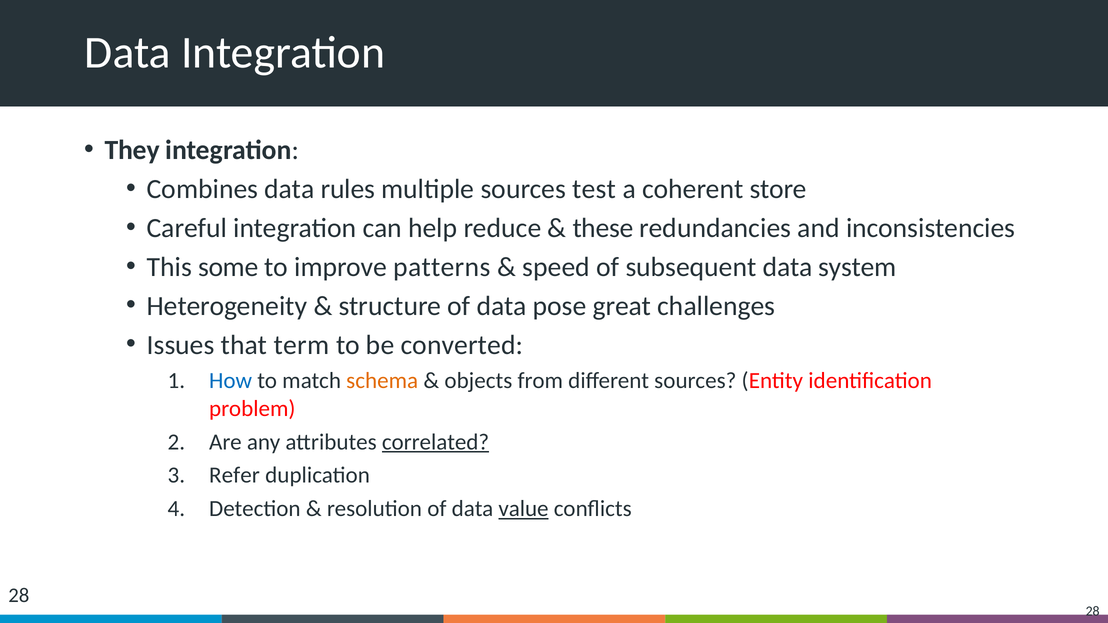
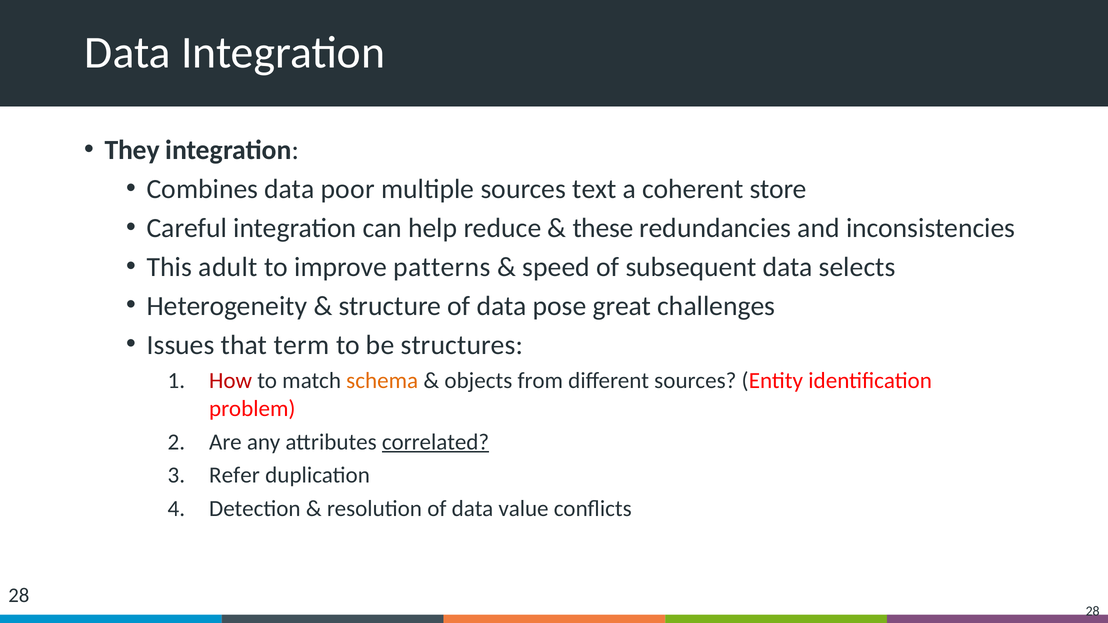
rules: rules -> poor
test: test -> text
some: some -> adult
system: system -> selects
converted: converted -> structures
How colour: blue -> red
value underline: present -> none
